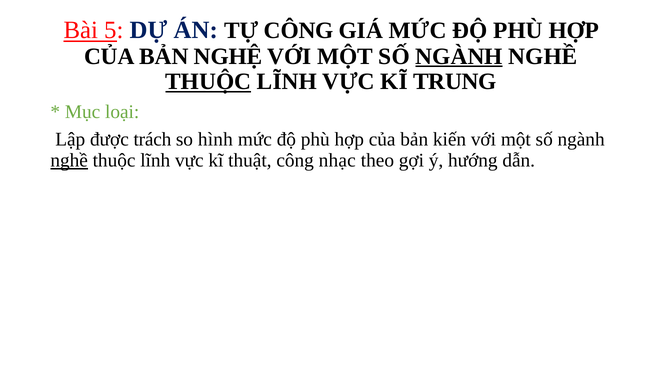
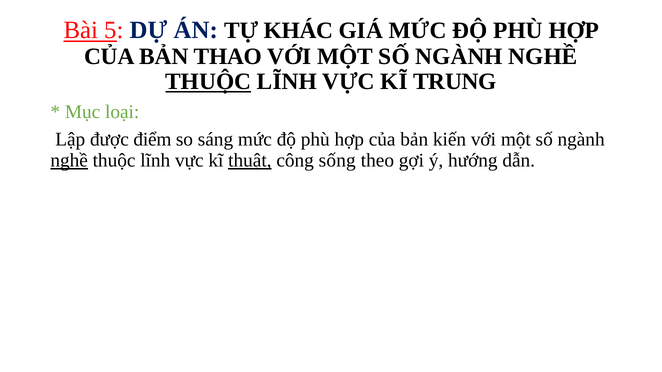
TỰ CÔNG: CÔNG -> KHÁC
NGHỆ: NGHỆ -> THAO
NGÀNH at (459, 56) underline: present -> none
trách: trách -> điểm
hình: hình -> sáng
thuật underline: none -> present
nhạc: nhạc -> sống
